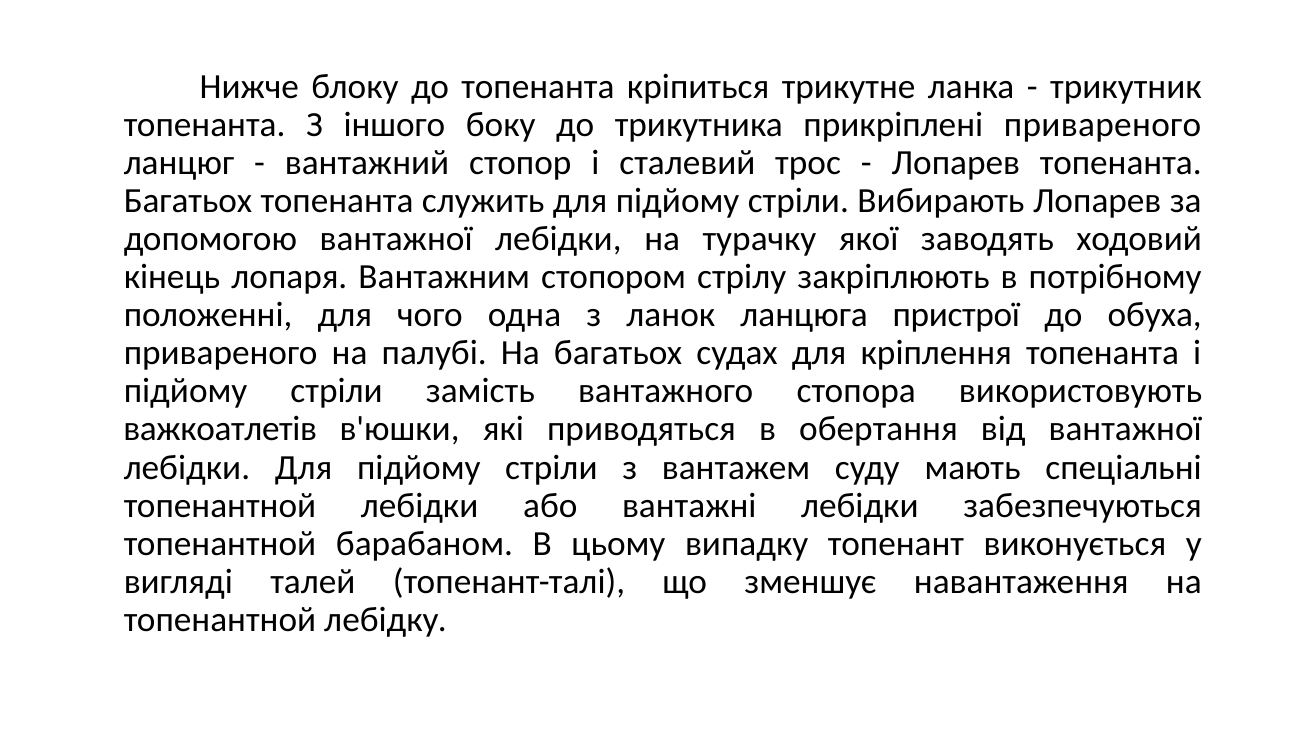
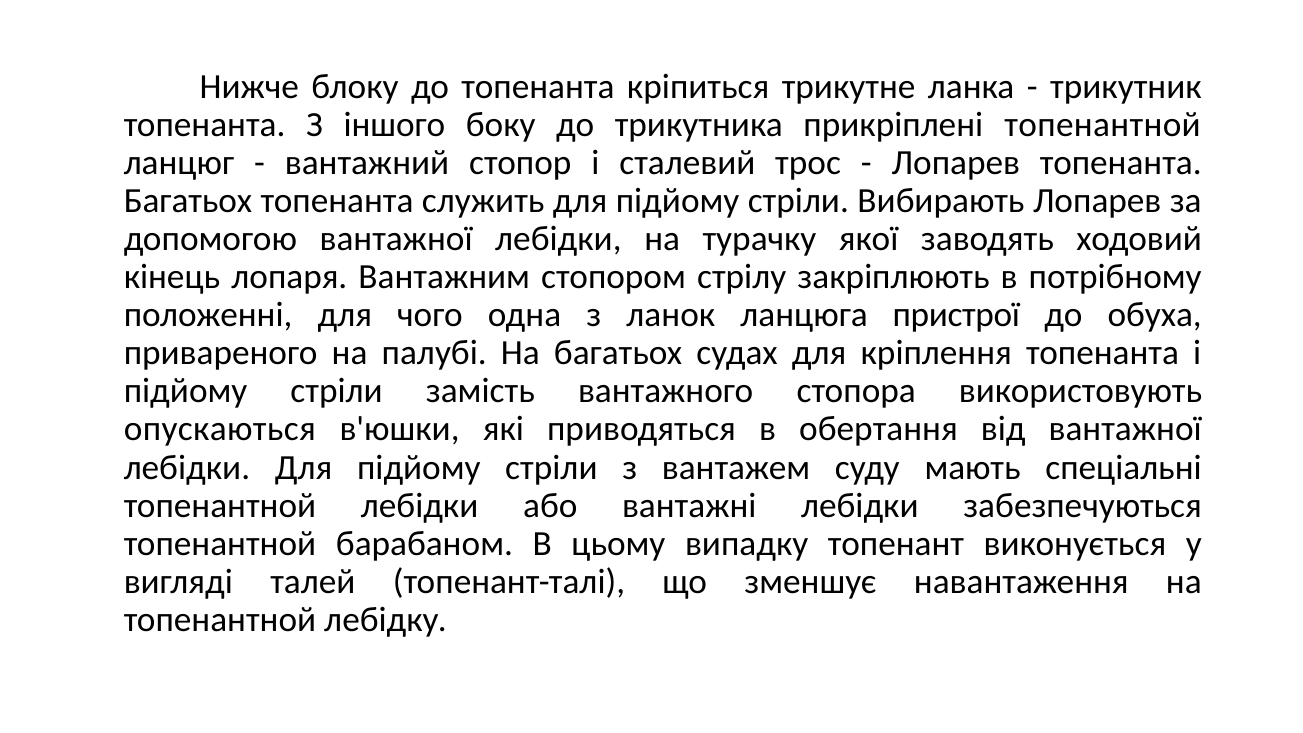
прикріплені привареного: привареного -> топенантной
важкоатлетів: важкоатлетів -> опускаються
